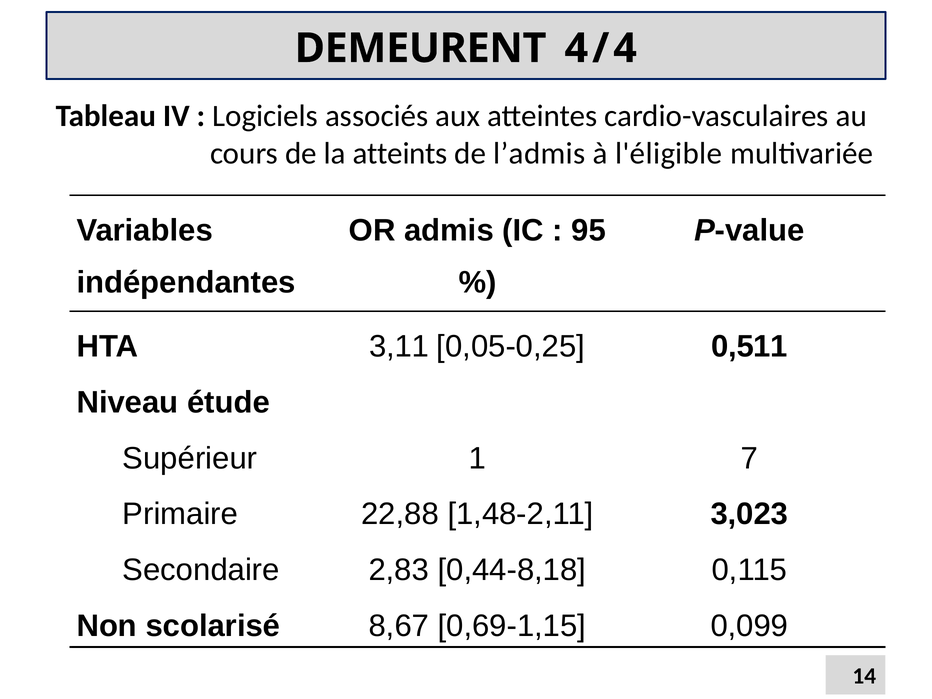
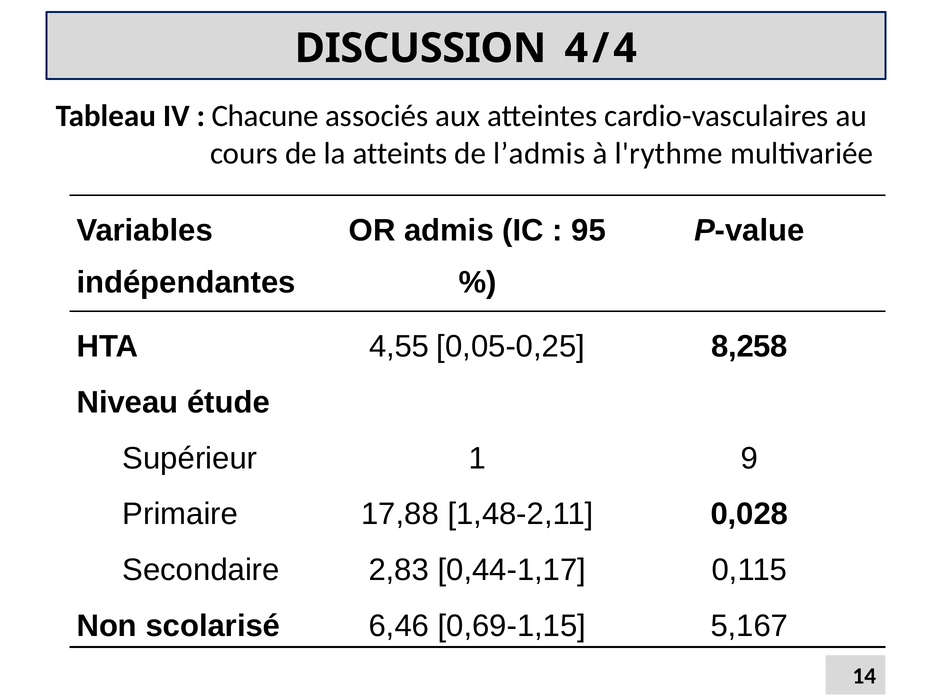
DEMEURENT: DEMEURENT -> DISCUSSION
Logiciels: Logiciels -> Chacune
l'éligible: l'éligible -> l'rythme
3,11: 3,11 -> 4,55
0,511: 0,511 -> 8,258
7: 7 -> 9
22,88: 22,88 -> 17,88
3,023: 3,023 -> 0,028
0,44-8,18: 0,44-8,18 -> 0,44-1,17
8,67: 8,67 -> 6,46
0,099: 0,099 -> 5,167
